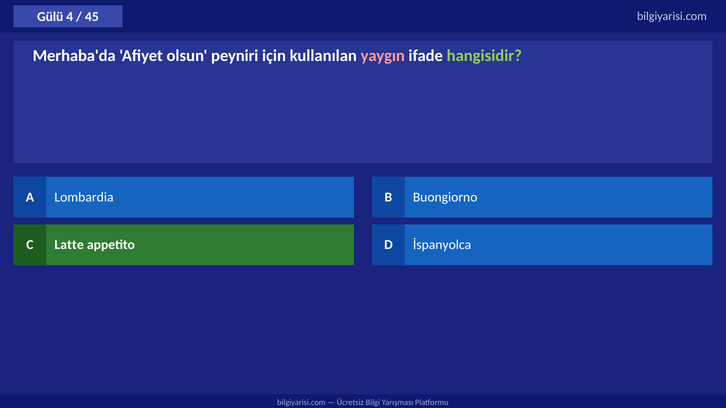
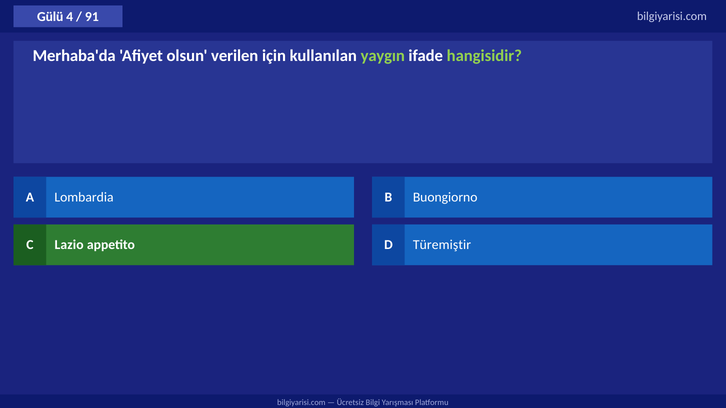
45: 45 -> 91
peyniri: peyniri -> verilen
yaygın colour: pink -> light green
Latte: Latte -> Lazio
İspanyolca: İspanyolca -> Türemiştir
